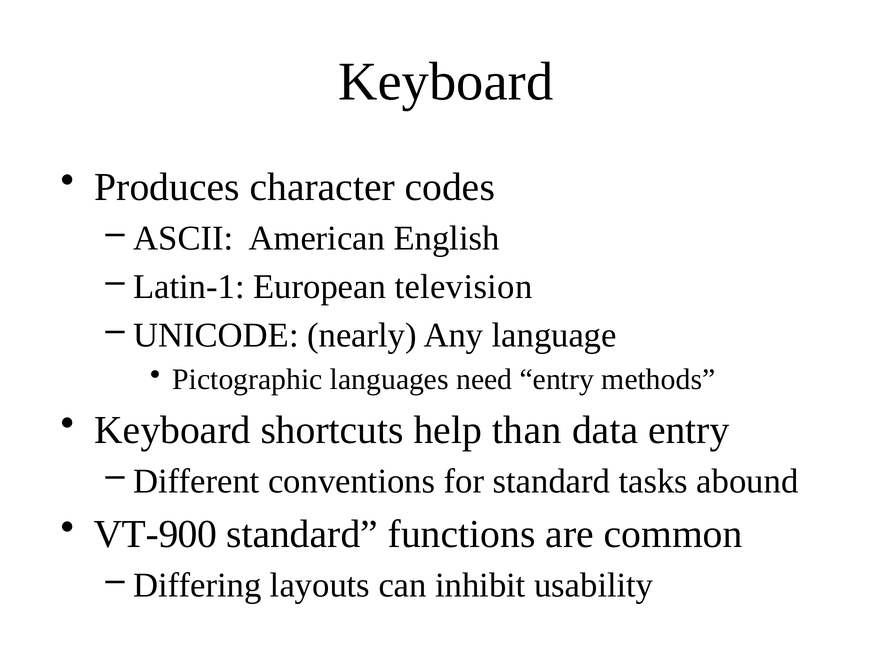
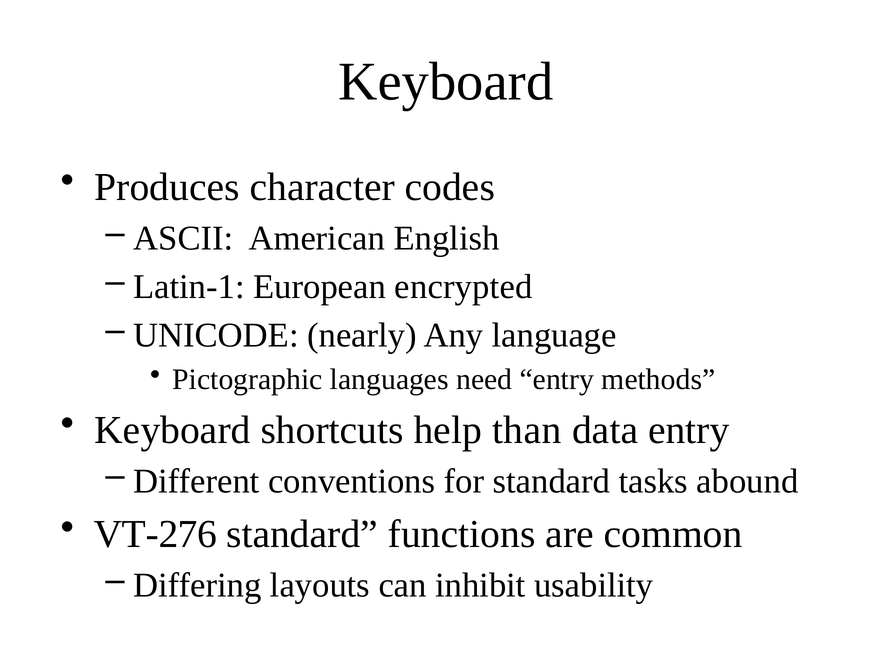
television: television -> encrypted
VT-900: VT-900 -> VT-276
